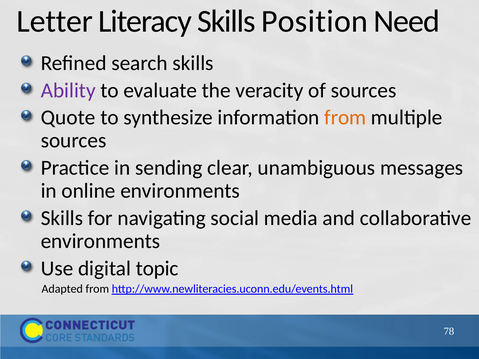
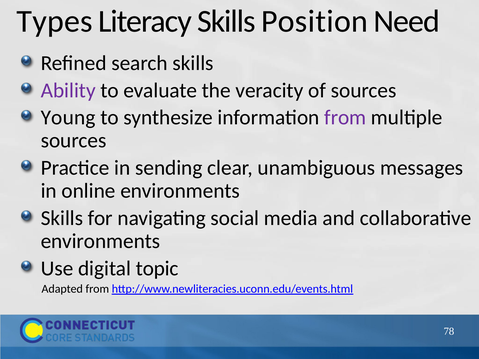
Letter: Letter -> Types
Quote: Quote -> Young
from at (345, 118) colour: orange -> purple
